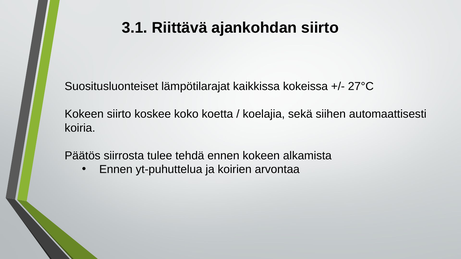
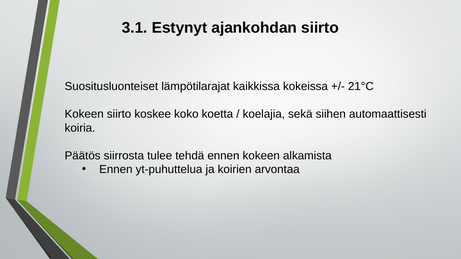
Riittävä: Riittävä -> Estynyt
27°C: 27°C -> 21°C
